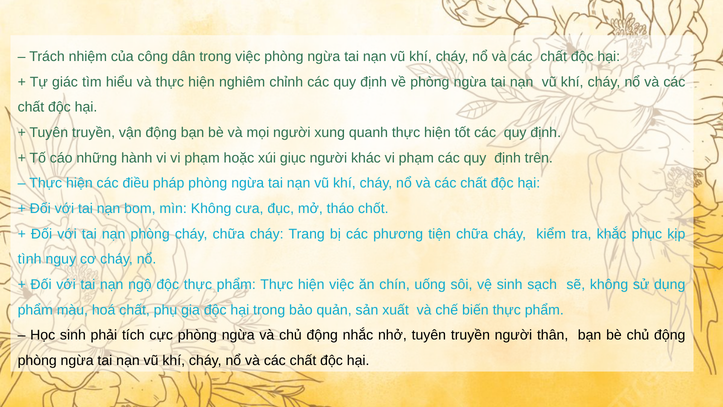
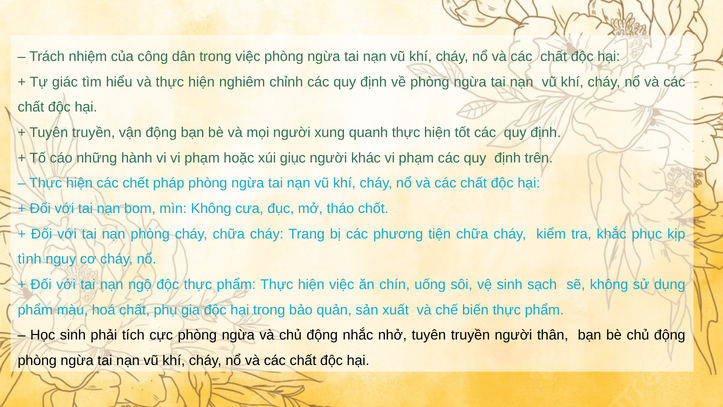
điều: điều -> chết
